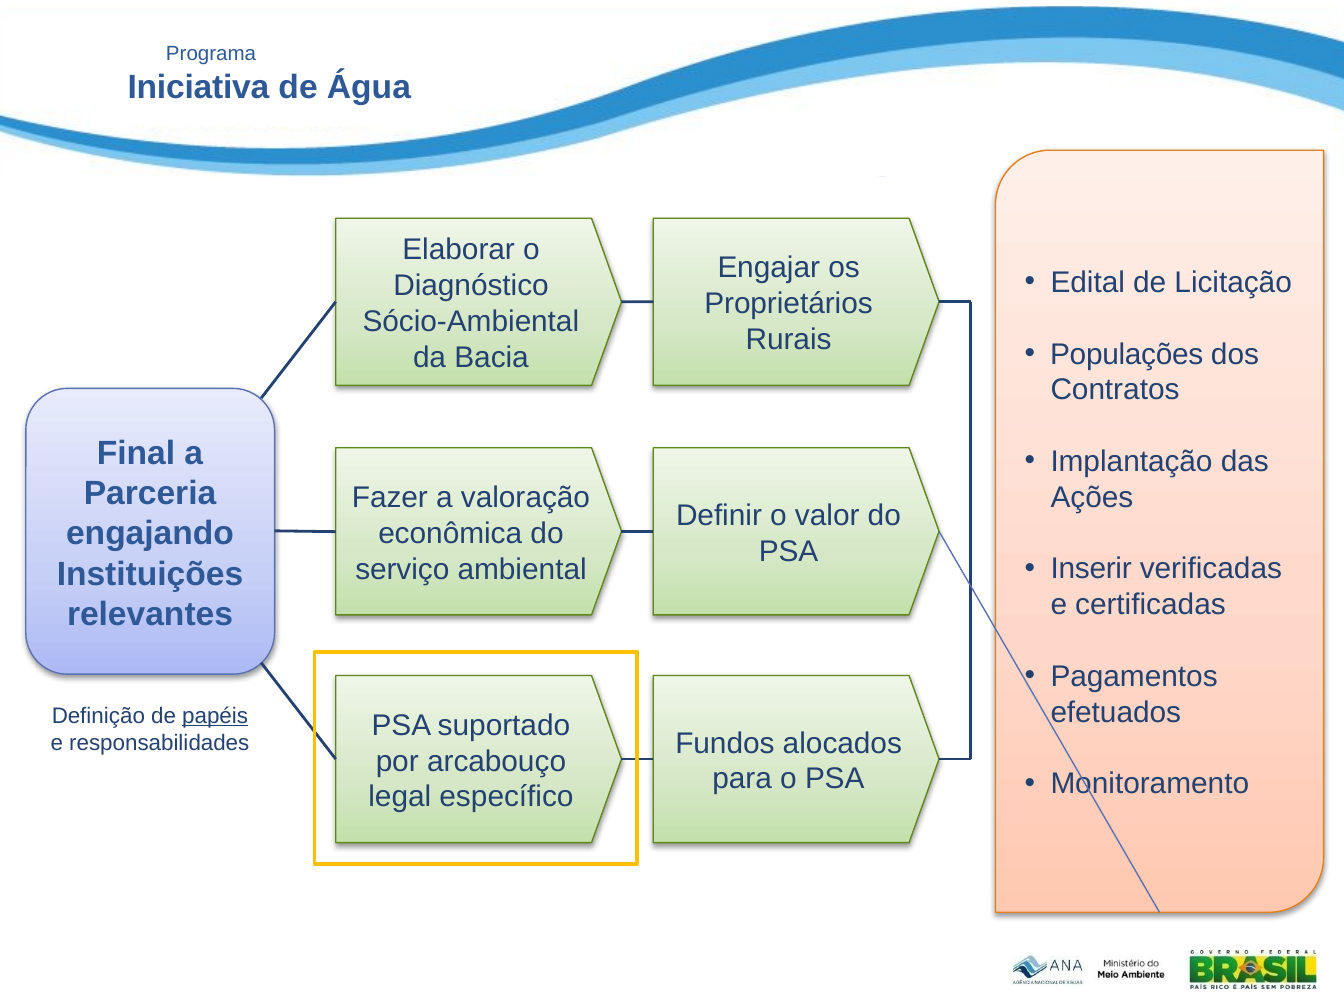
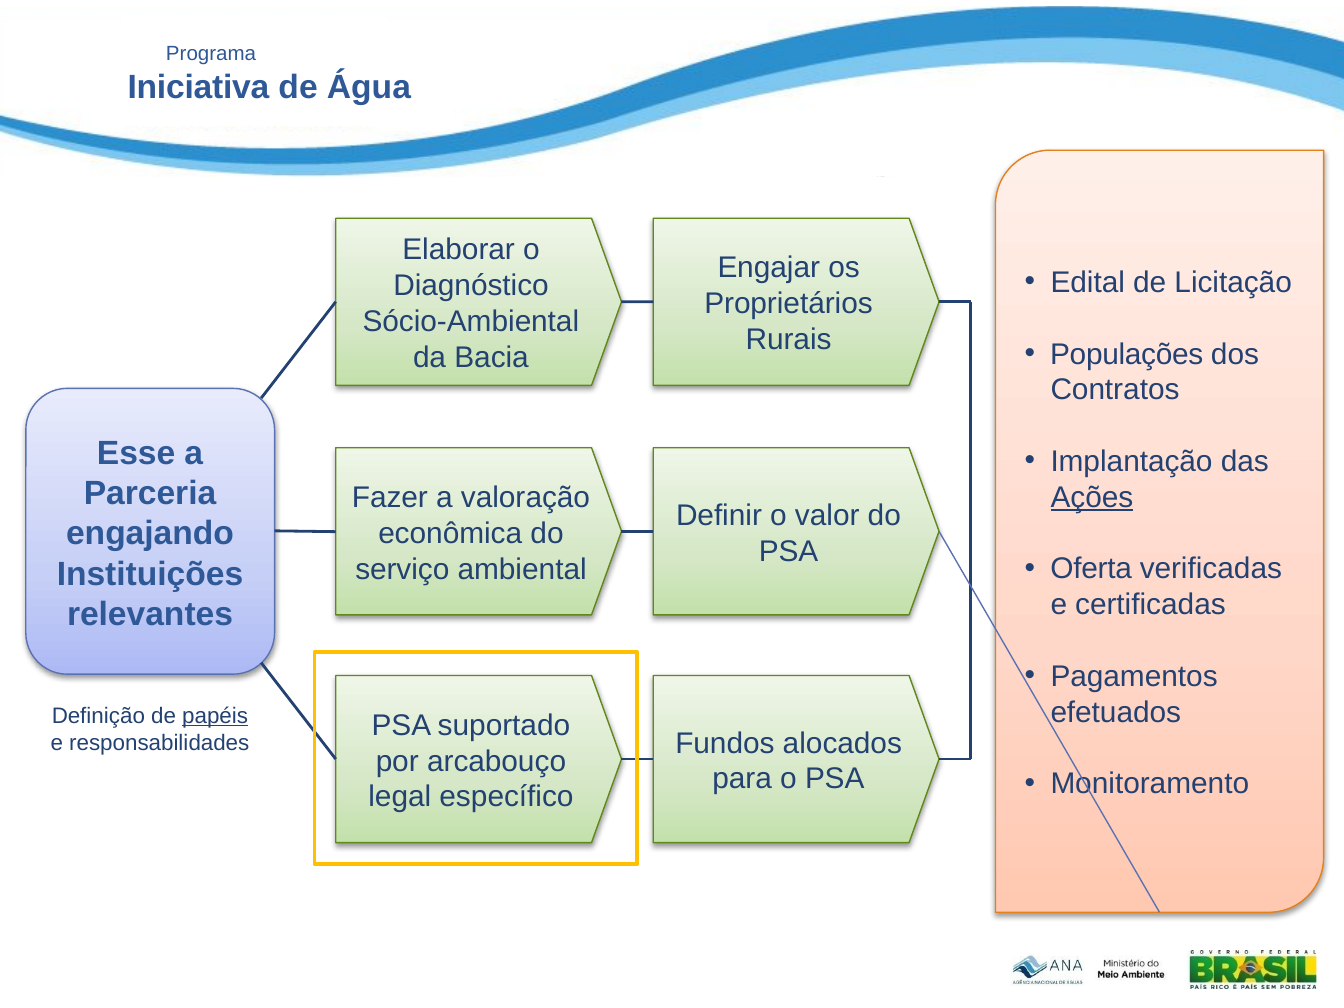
Final: Final -> Esse
Ações underline: none -> present
Inserir: Inserir -> Oferta
